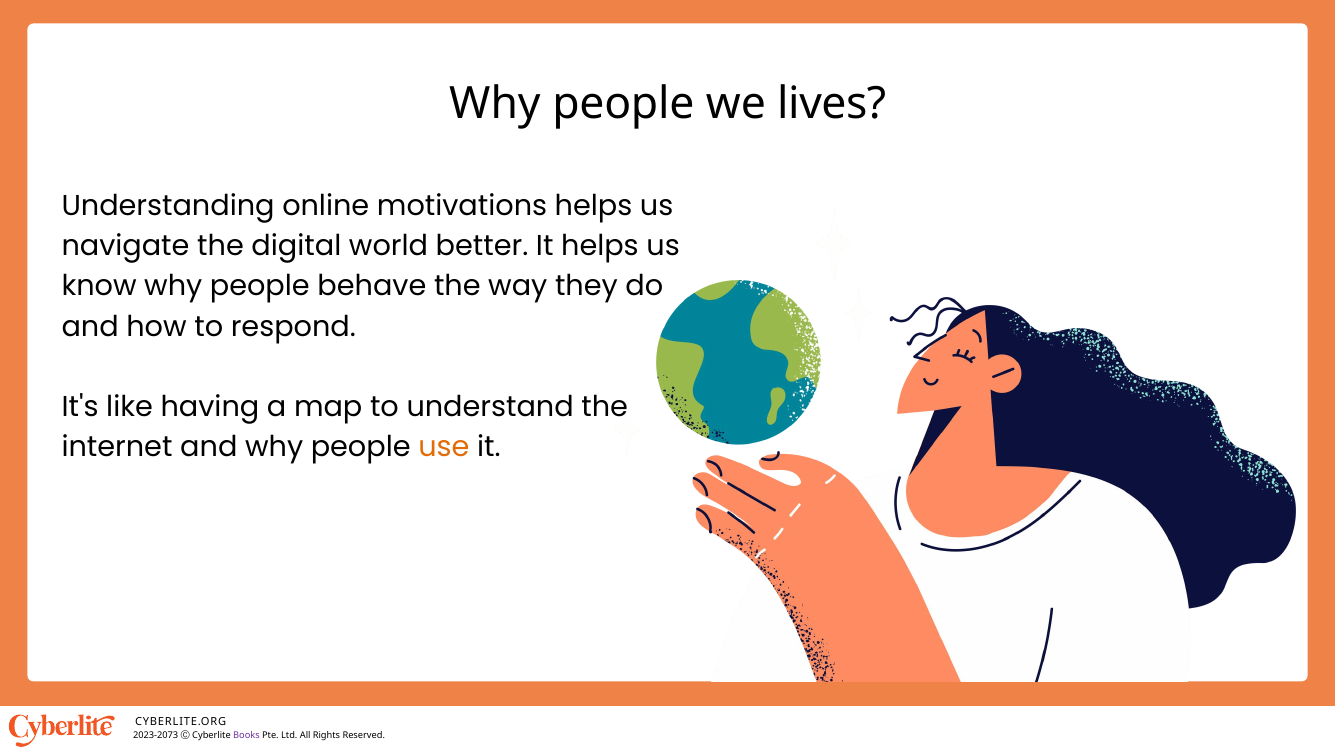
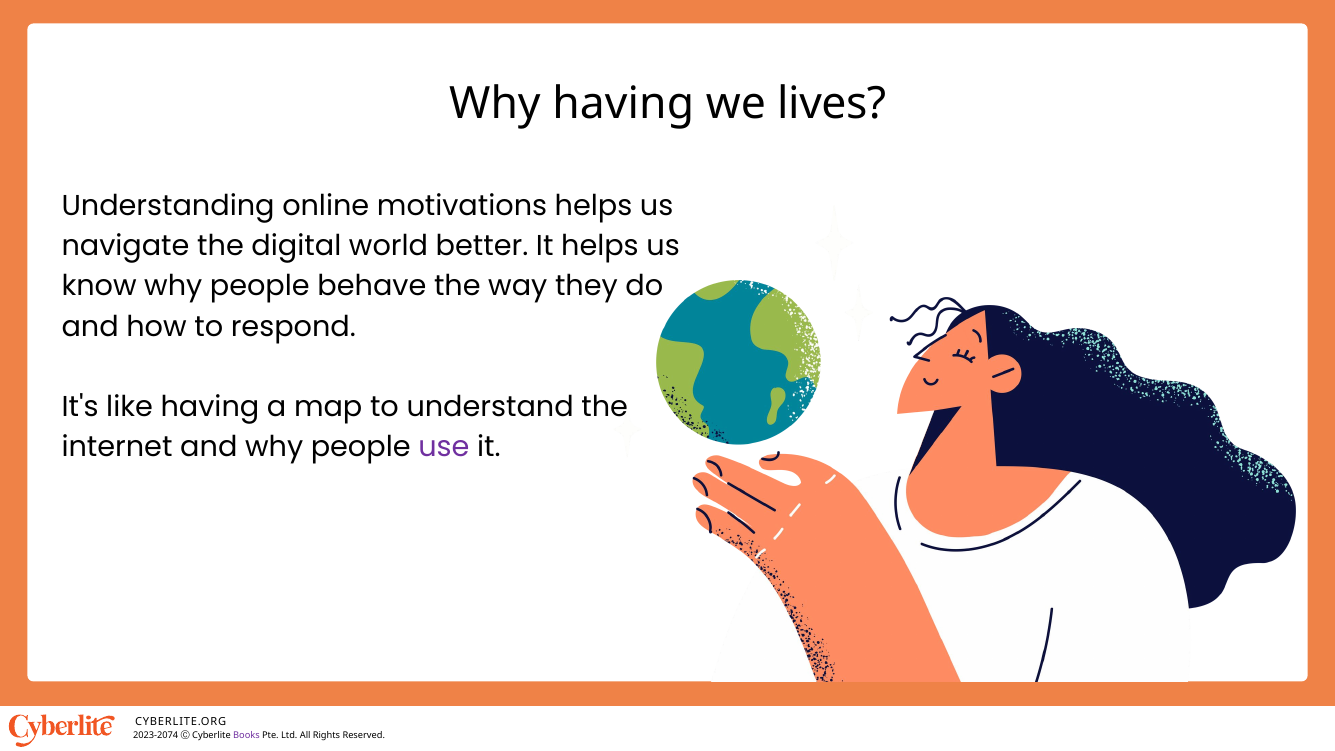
people at (623, 103): people -> having
use colour: orange -> purple
2023-2073: 2023-2073 -> 2023-2074
